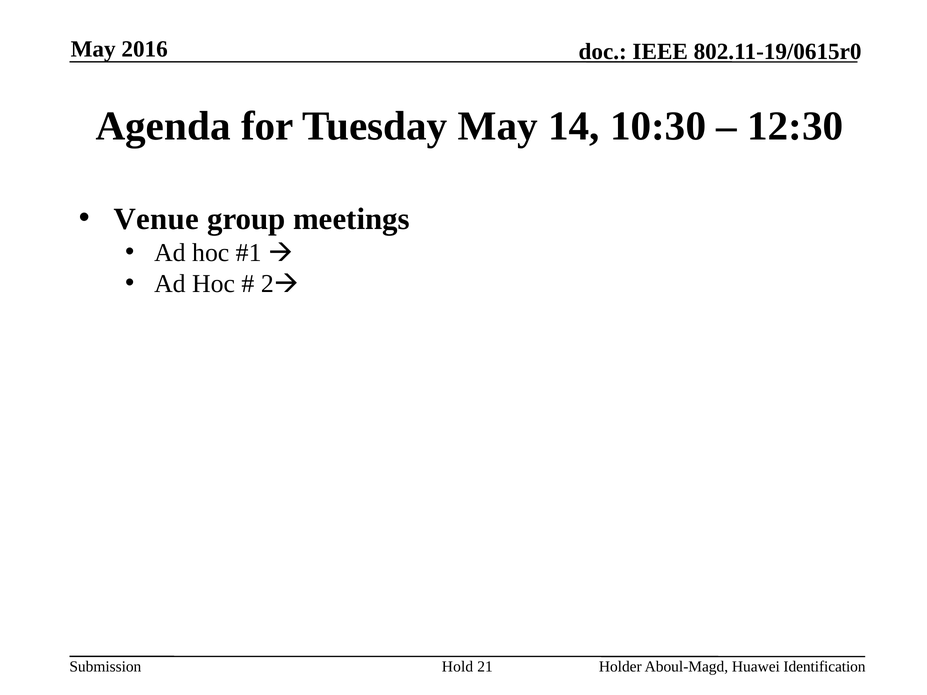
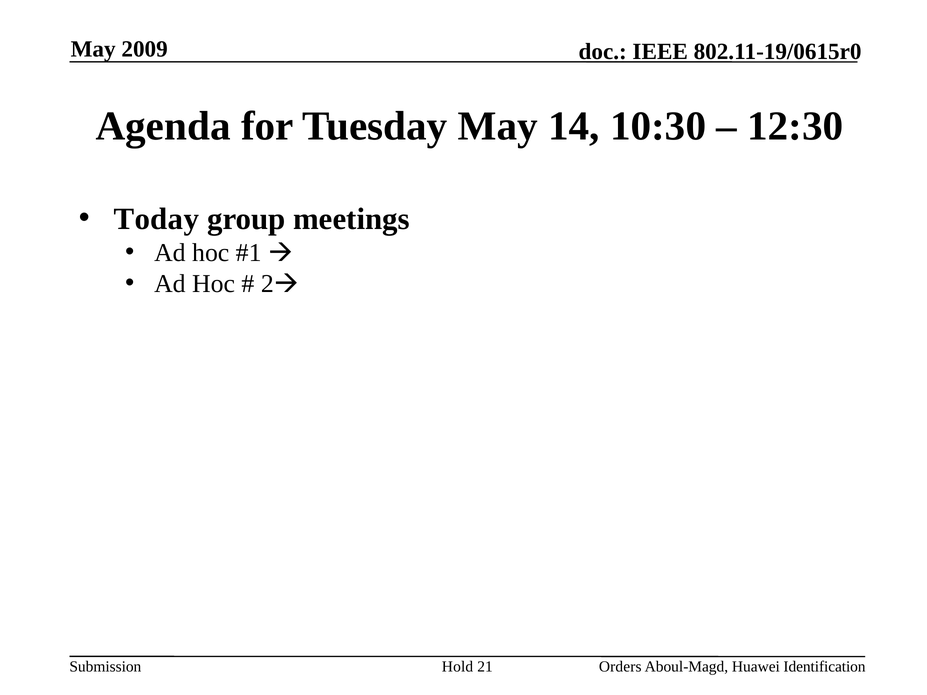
2016: 2016 -> 2009
Venue: Venue -> Today
Holder: Holder -> Orders
